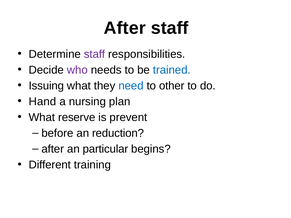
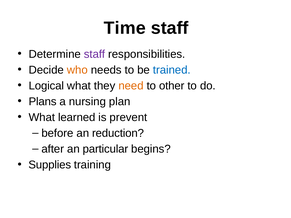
After at (125, 28): After -> Time
who colour: purple -> orange
Issuing: Issuing -> Logical
need colour: blue -> orange
Hand: Hand -> Plans
reserve: reserve -> learned
Different: Different -> Supplies
